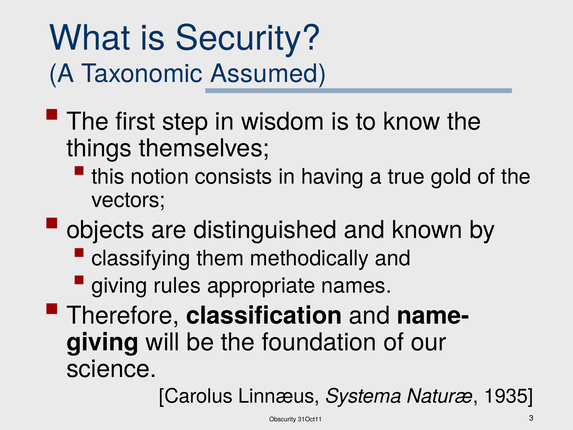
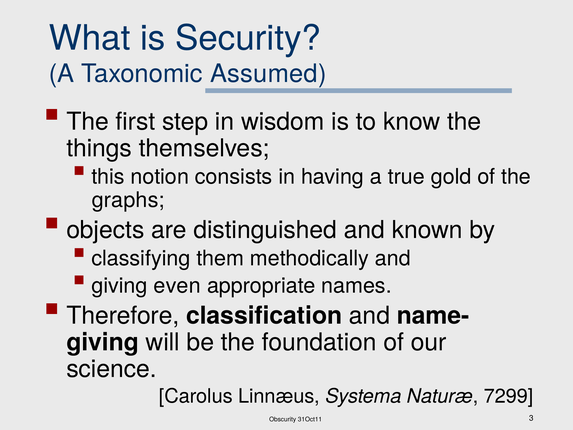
vectors: vectors -> graphs
rules: rules -> even
1935: 1935 -> 7299
